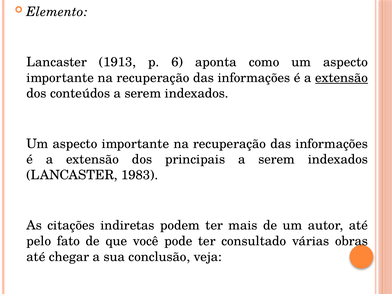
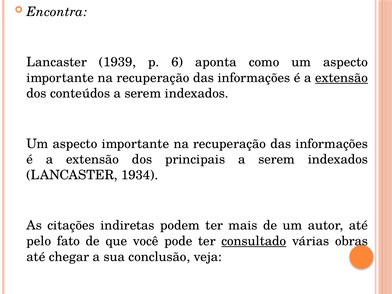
Elemento: Elemento -> Encontra
1913: 1913 -> 1939
1983: 1983 -> 1934
consultado underline: none -> present
